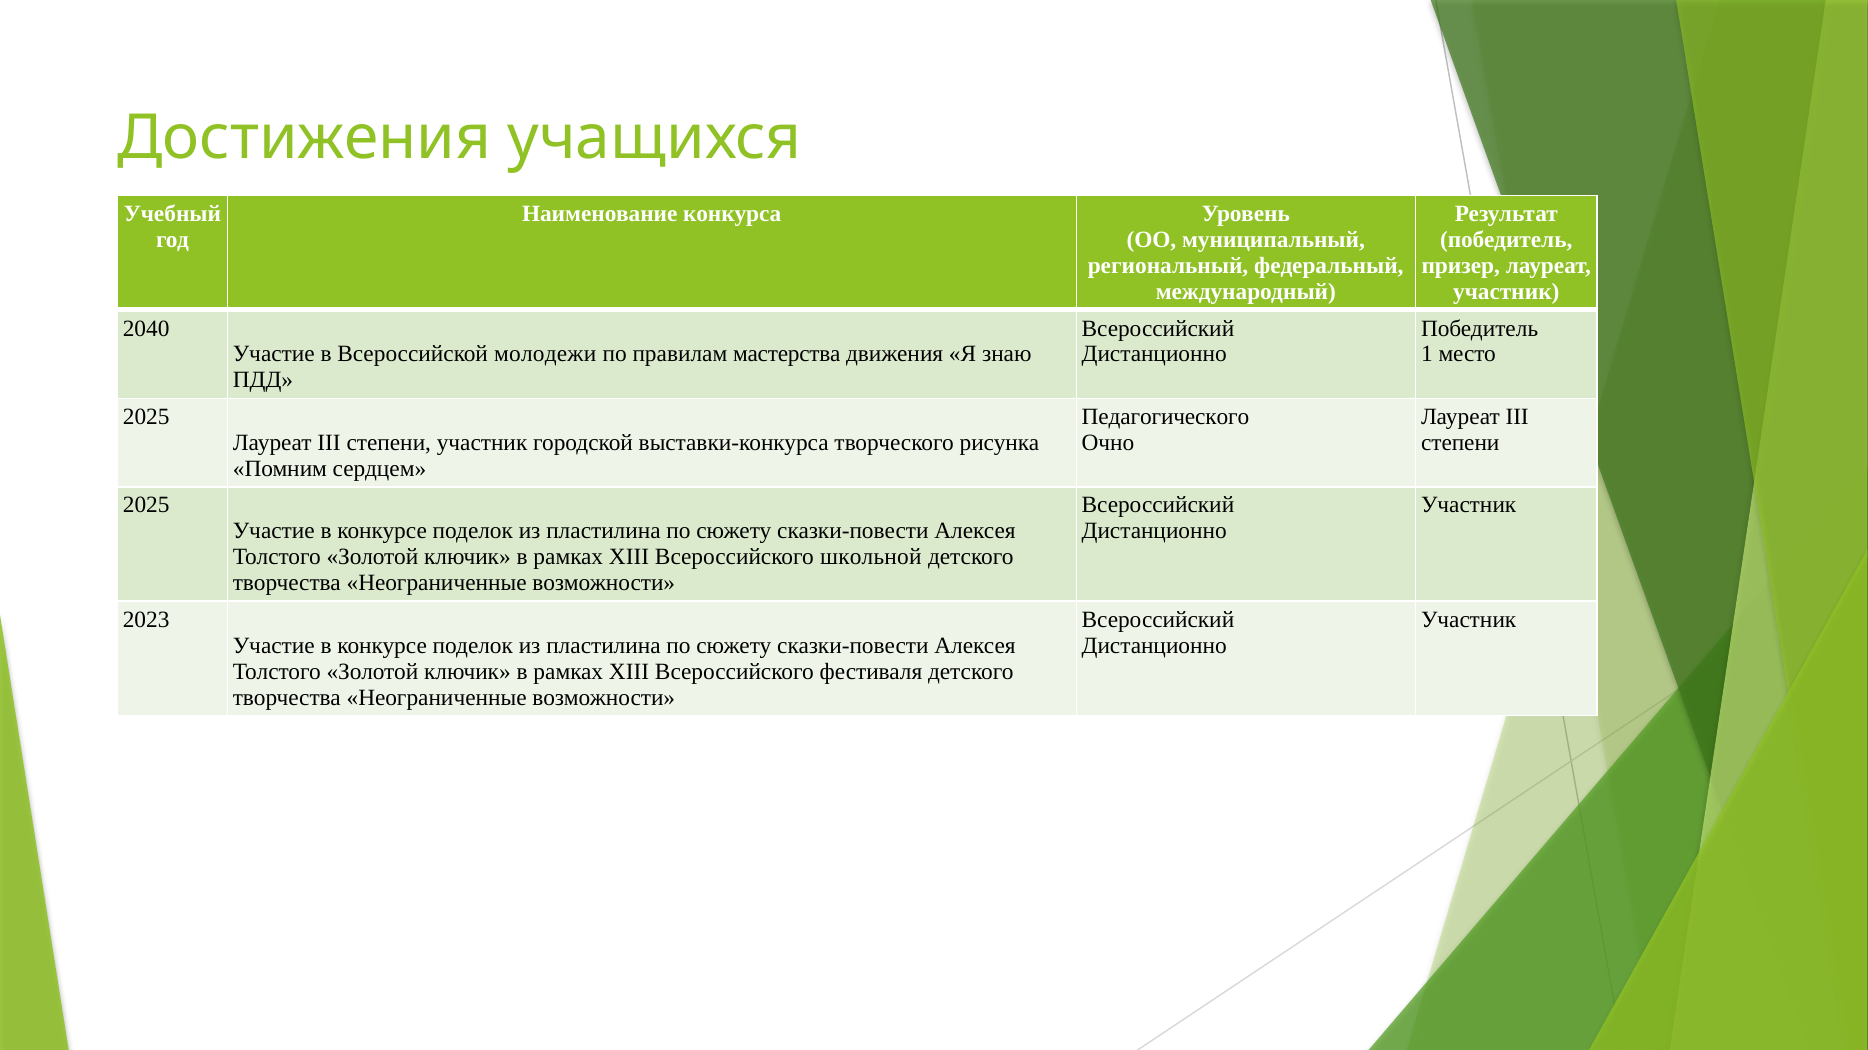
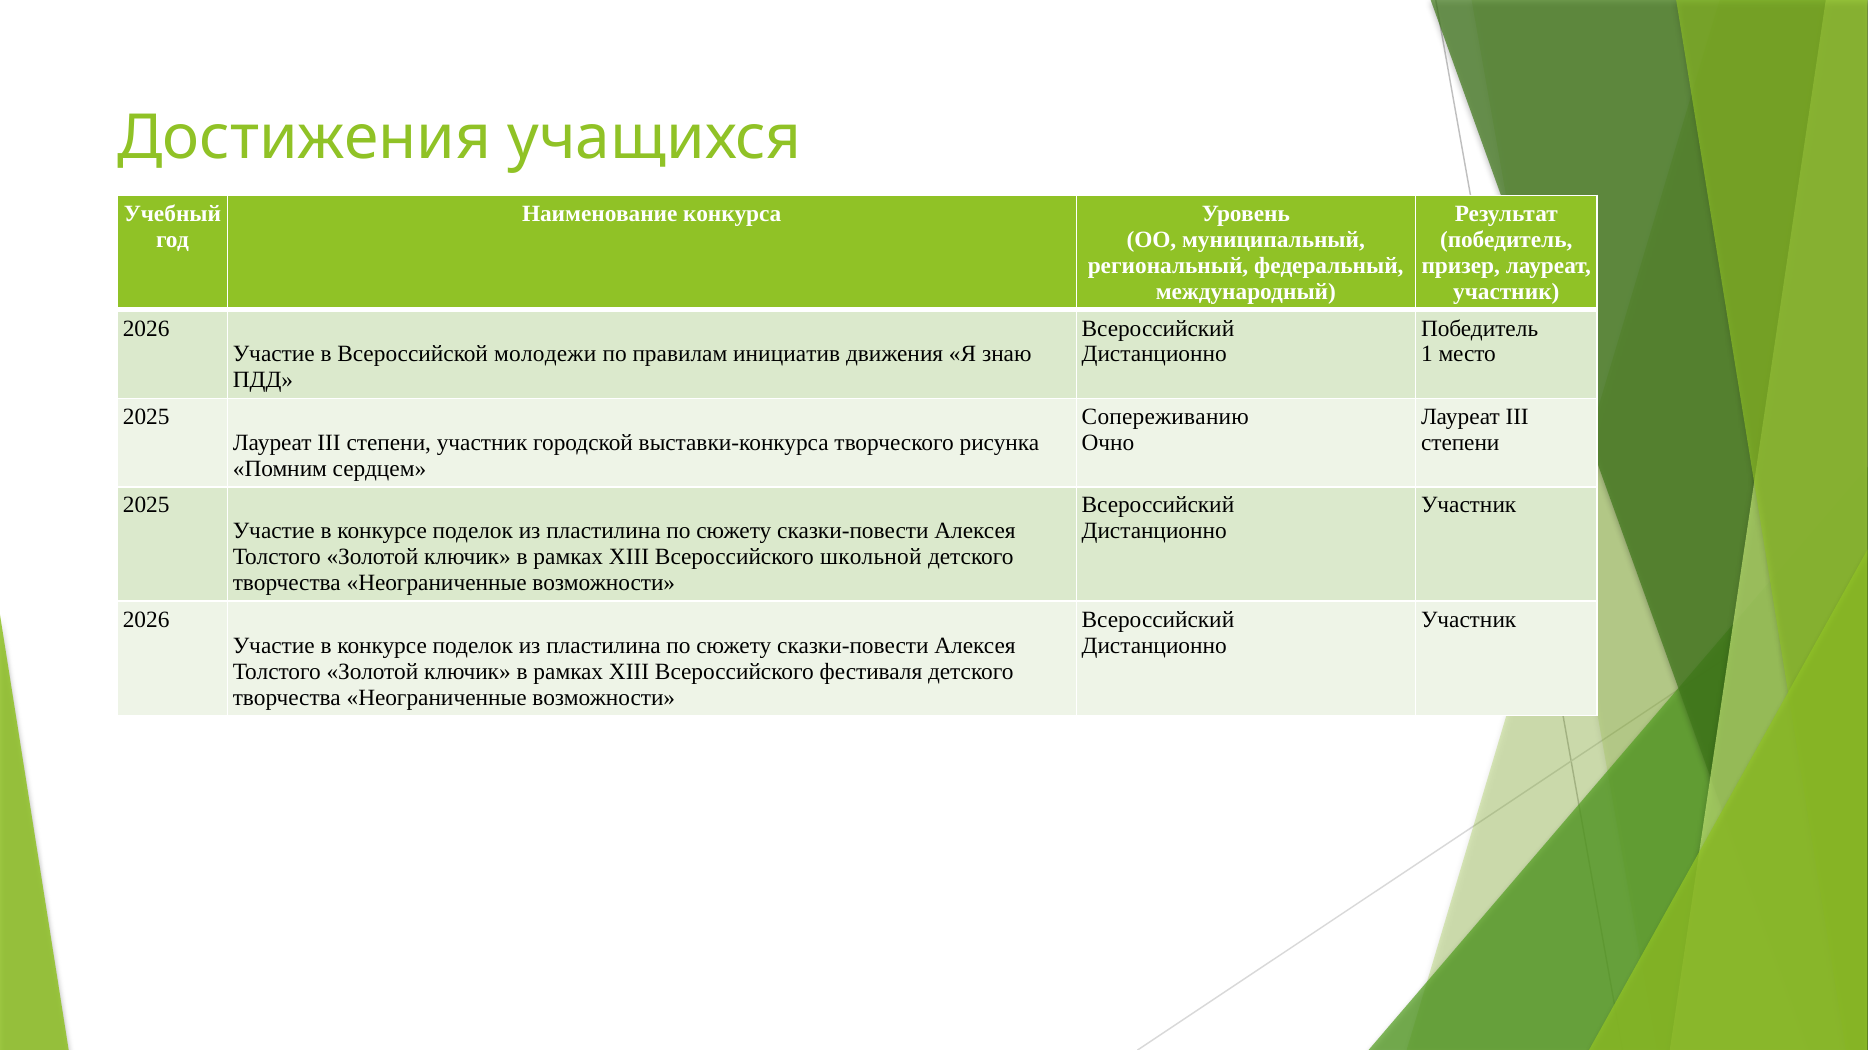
2040 at (146, 329): 2040 -> 2026
мастерства: мастерства -> инициатив
Педагогического: Педагогического -> Сопереживанию
2023 at (146, 620): 2023 -> 2026
